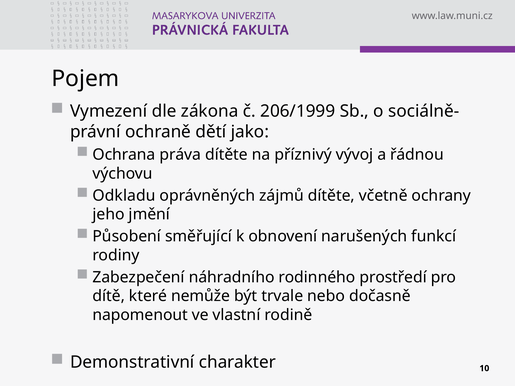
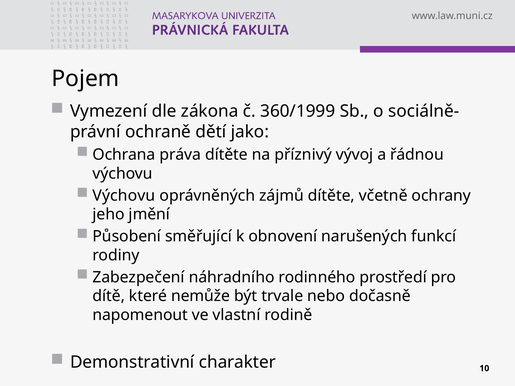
206/1999: 206/1999 -> 360/1999
Odkladu at (124, 196): Odkladu -> Výchovu
